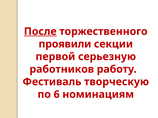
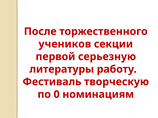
После underline: present -> none
проявили: проявили -> учеников
работников: работников -> литературы
6: 6 -> 0
